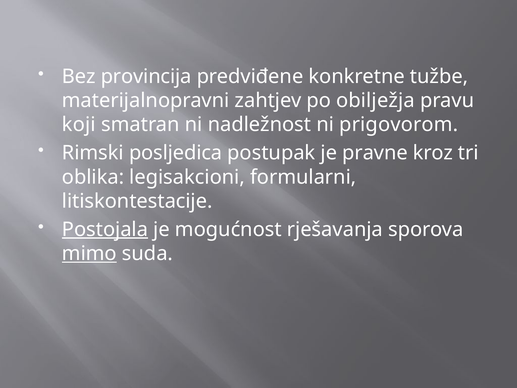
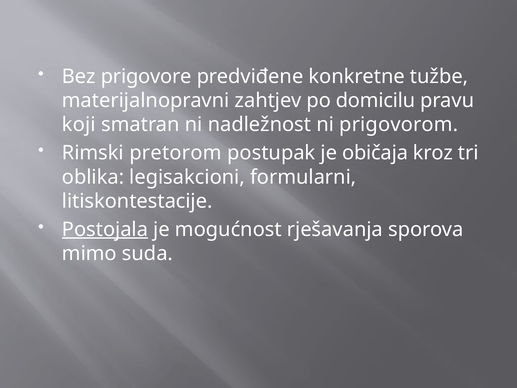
provincija: provincija -> prigovore
obilježja: obilježja -> domicilu
posljedica: posljedica -> pretorom
pravne: pravne -> običaja
mimo underline: present -> none
